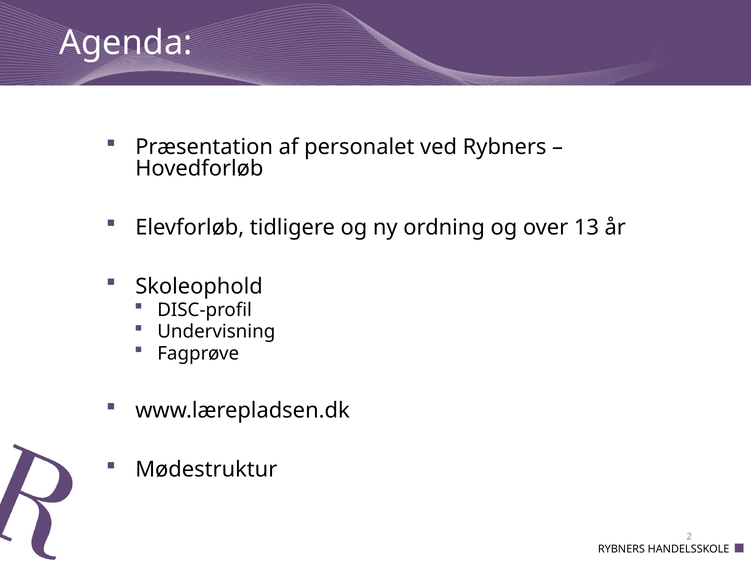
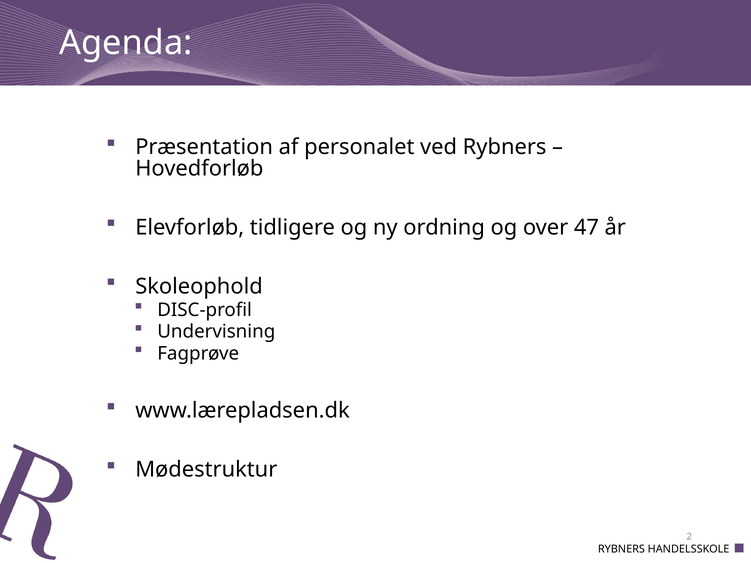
13: 13 -> 47
